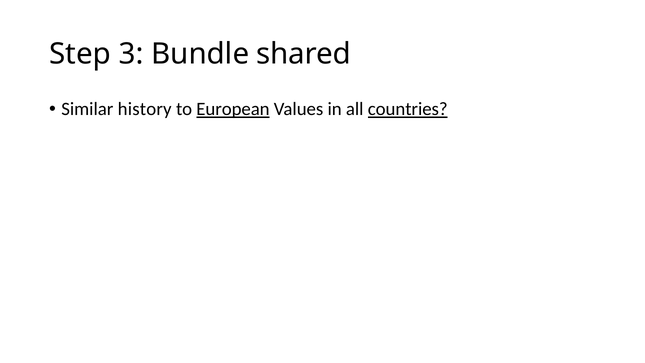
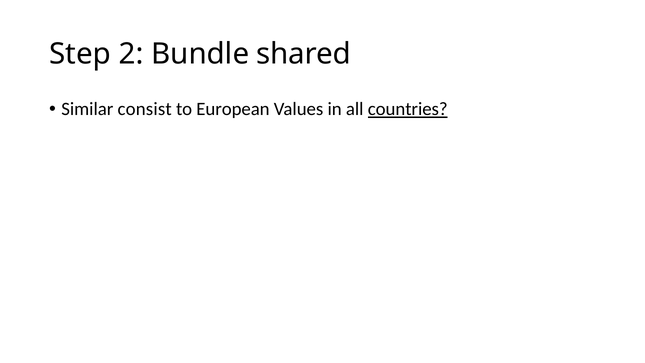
3: 3 -> 2
history: history -> consist
European underline: present -> none
